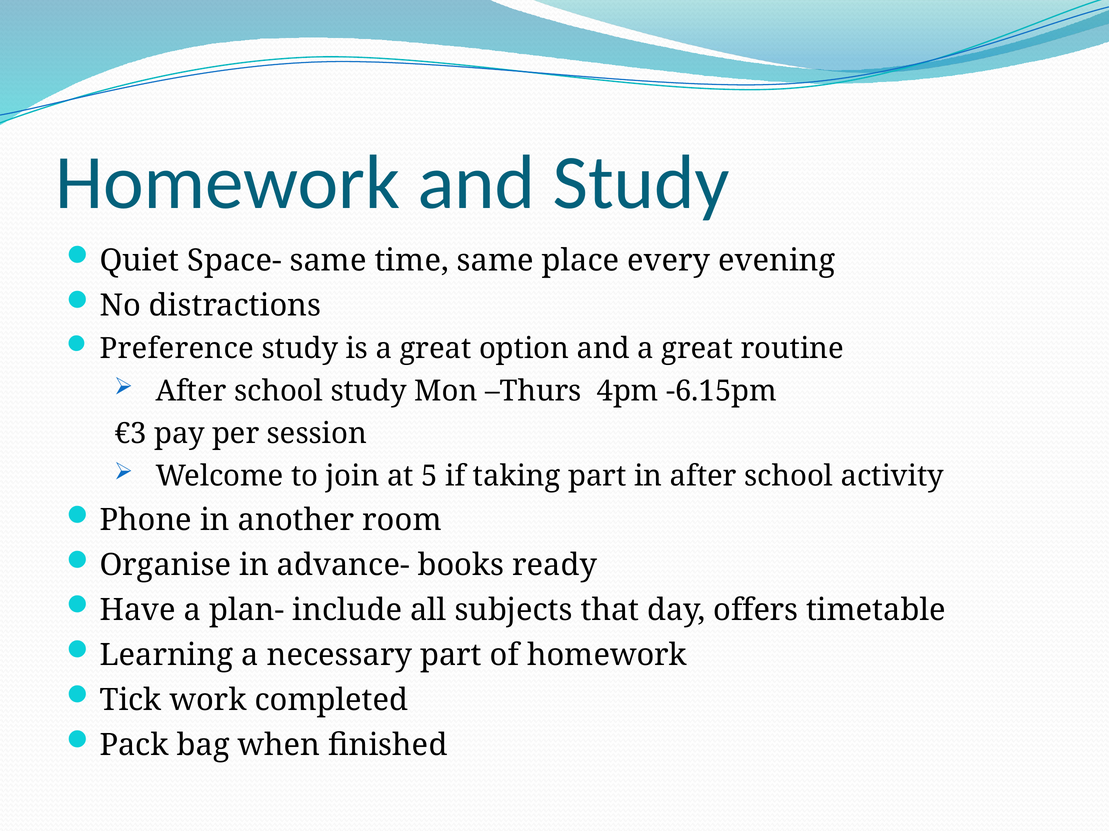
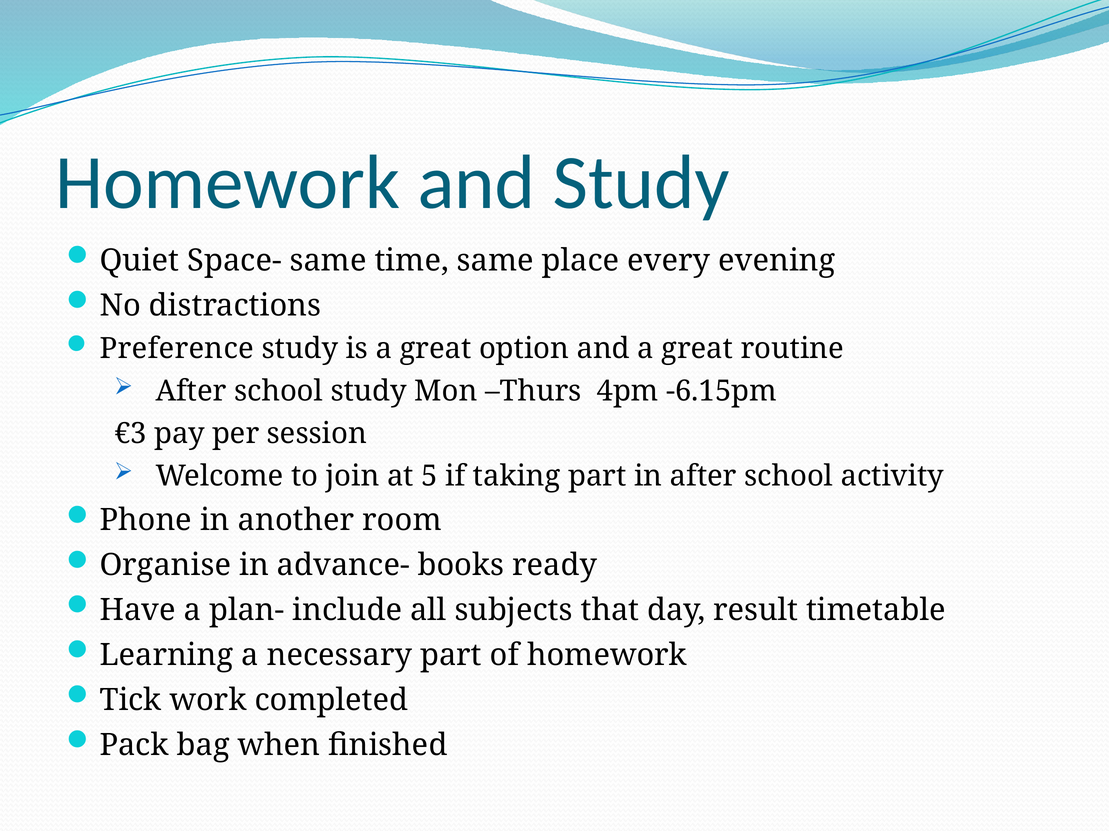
offers: offers -> result
